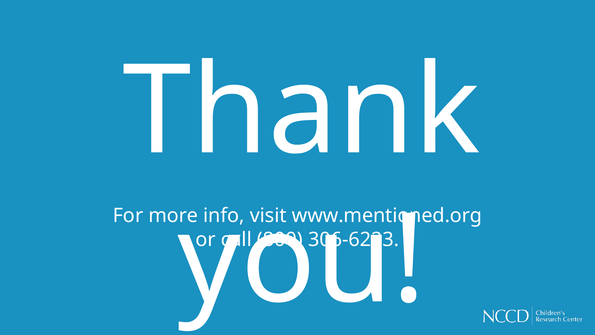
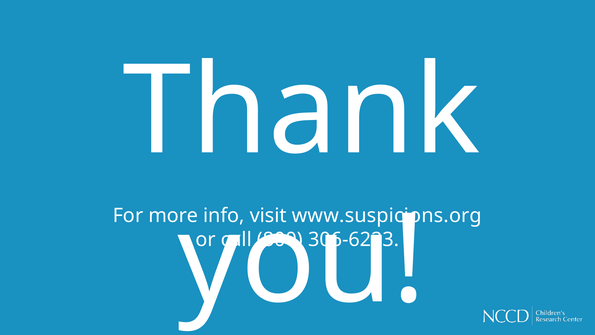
www.mentioned.org: www.mentioned.org -> www.suspicions.org
